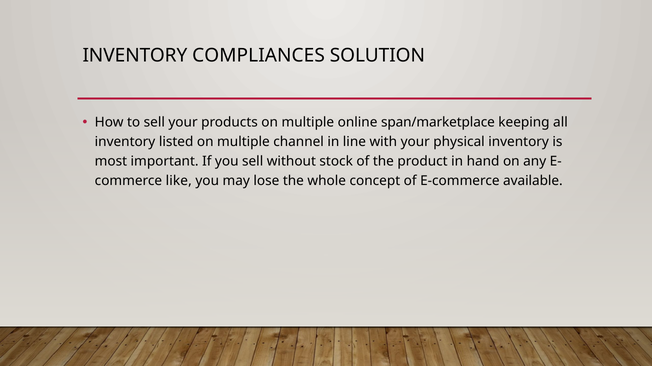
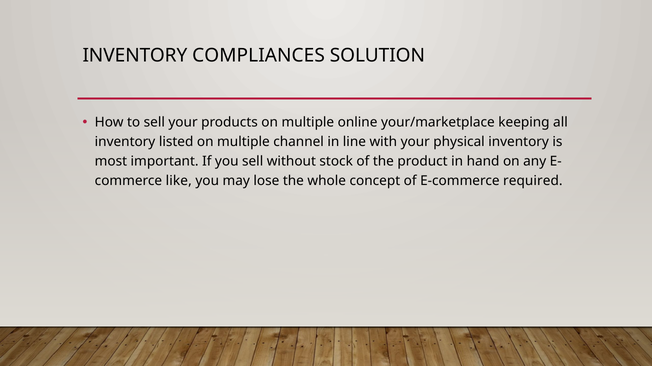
span/marketplace: span/marketplace -> your/marketplace
available: available -> required
